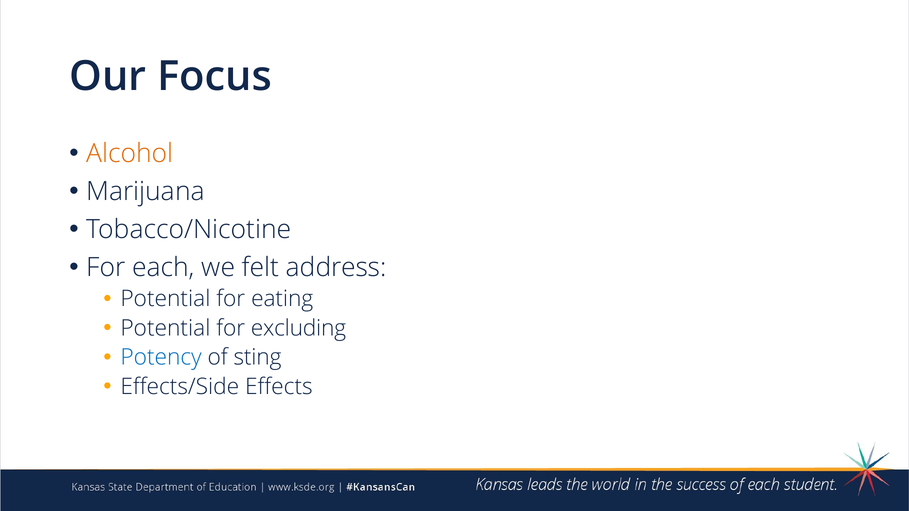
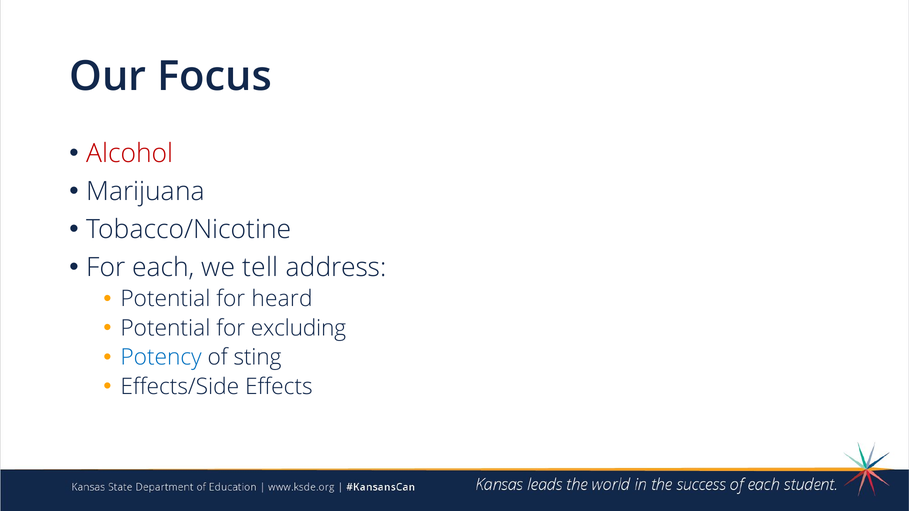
Alcohol colour: orange -> red
felt: felt -> tell
eating: eating -> heard
